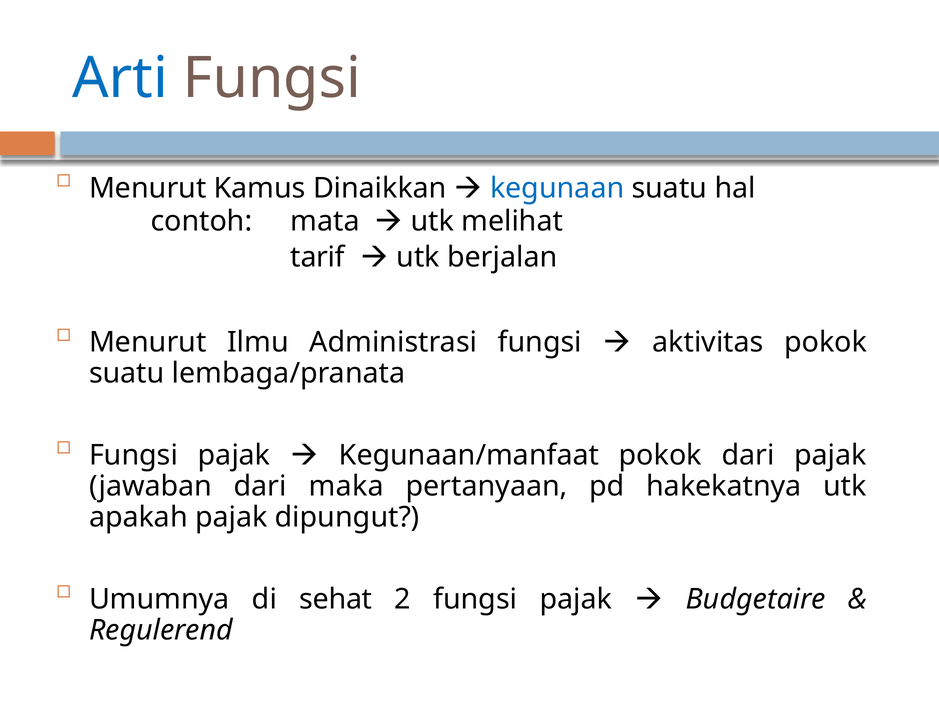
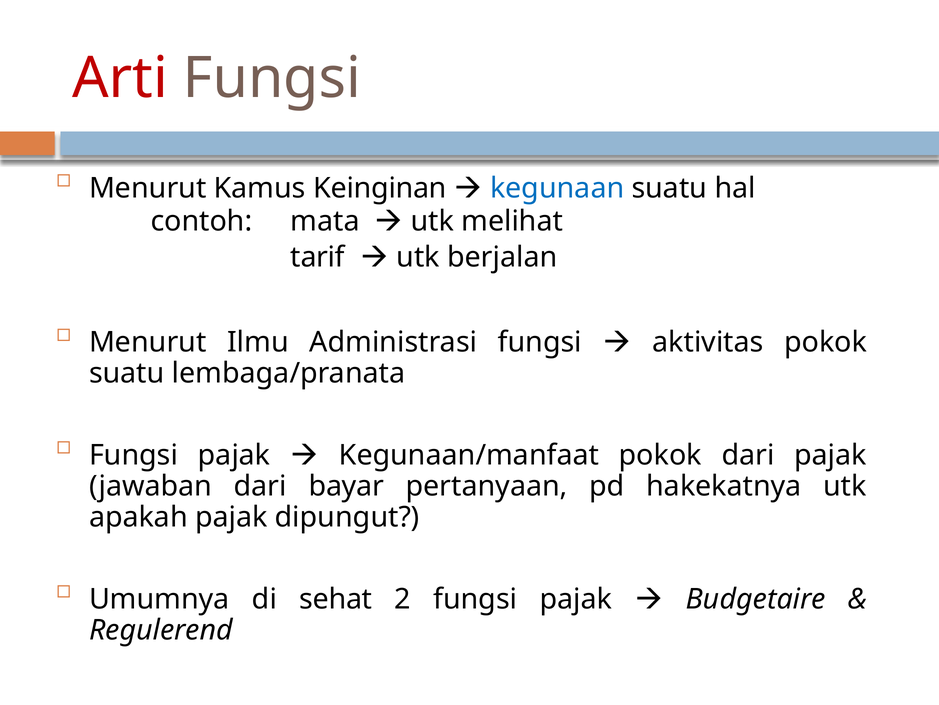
Arti colour: blue -> red
Dinaikkan: Dinaikkan -> Keinginan
maka: maka -> bayar
